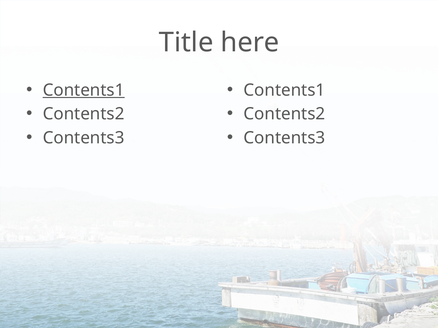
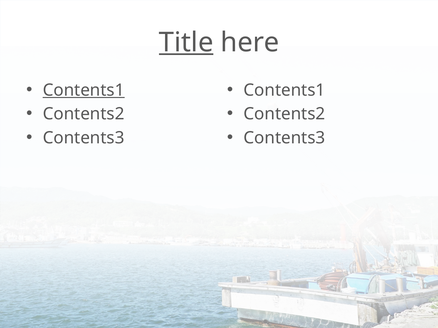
Title underline: none -> present
